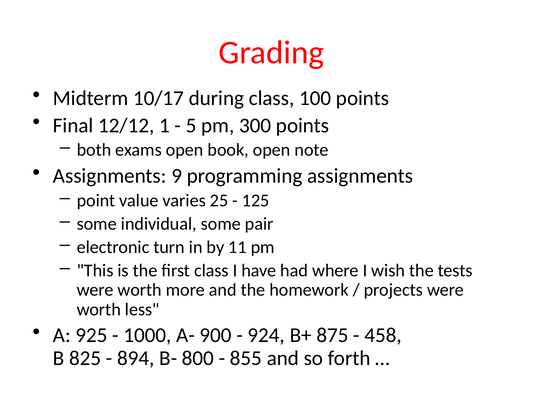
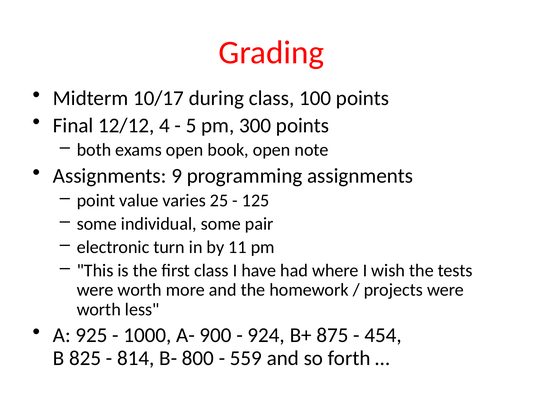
1: 1 -> 4
458: 458 -> 454
894: 894 -> 814
855: 855 -> 559
